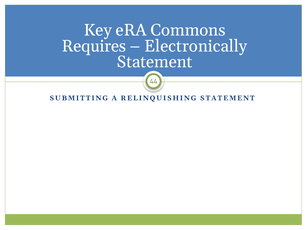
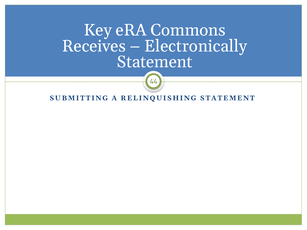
Requires: Requires -> Receives
